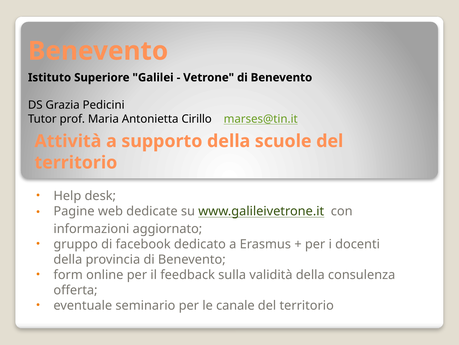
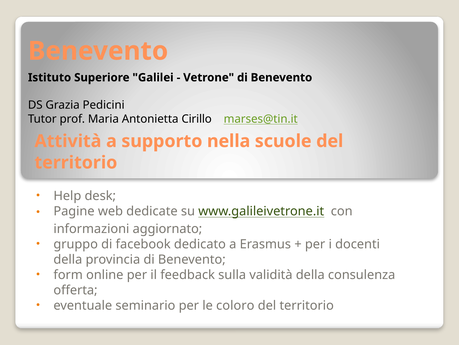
supporto della: della -> nella
canale: canale -> coloro
